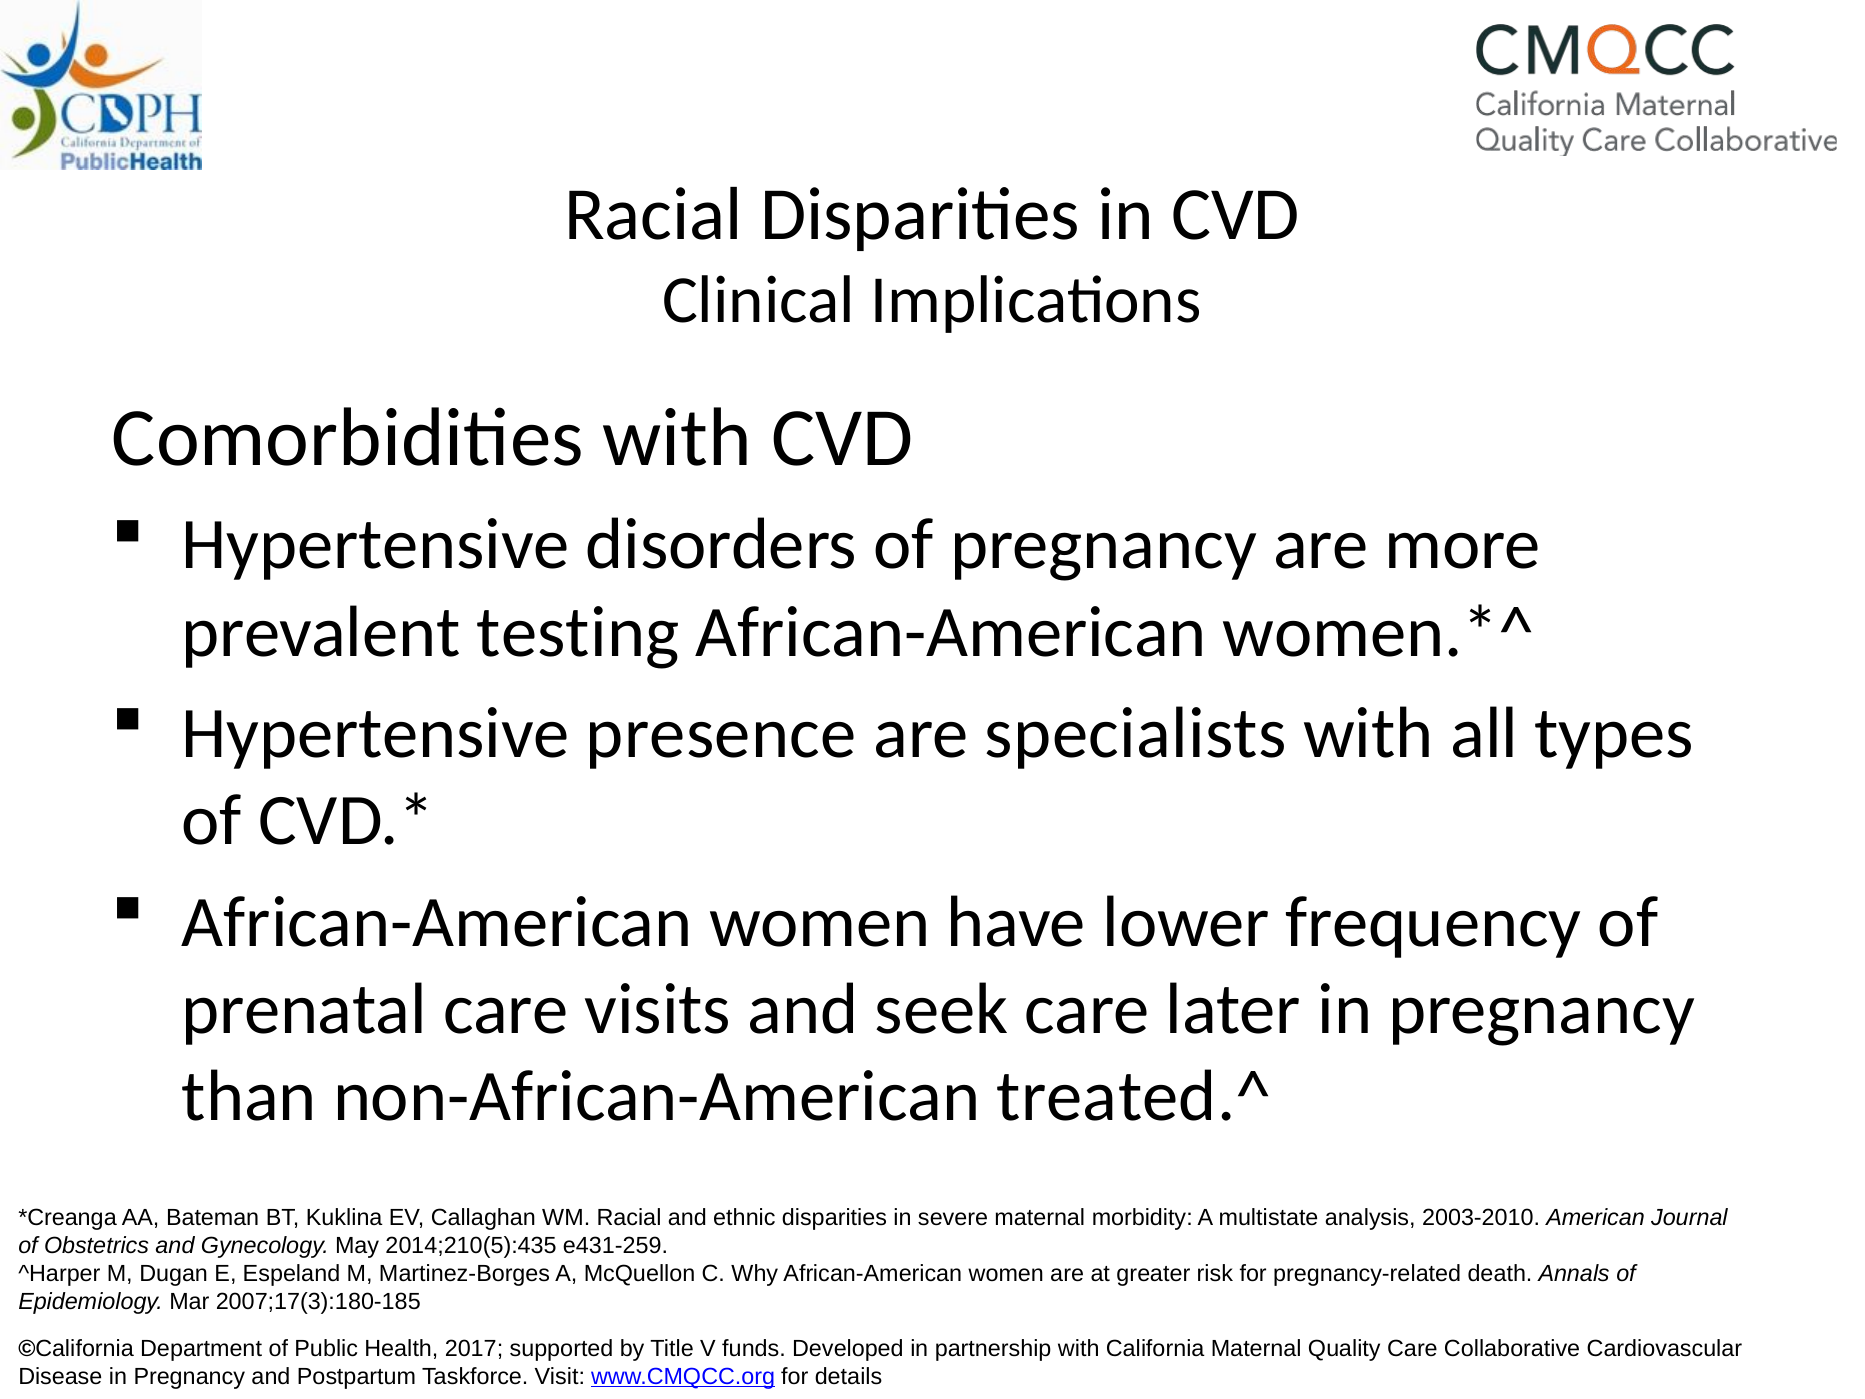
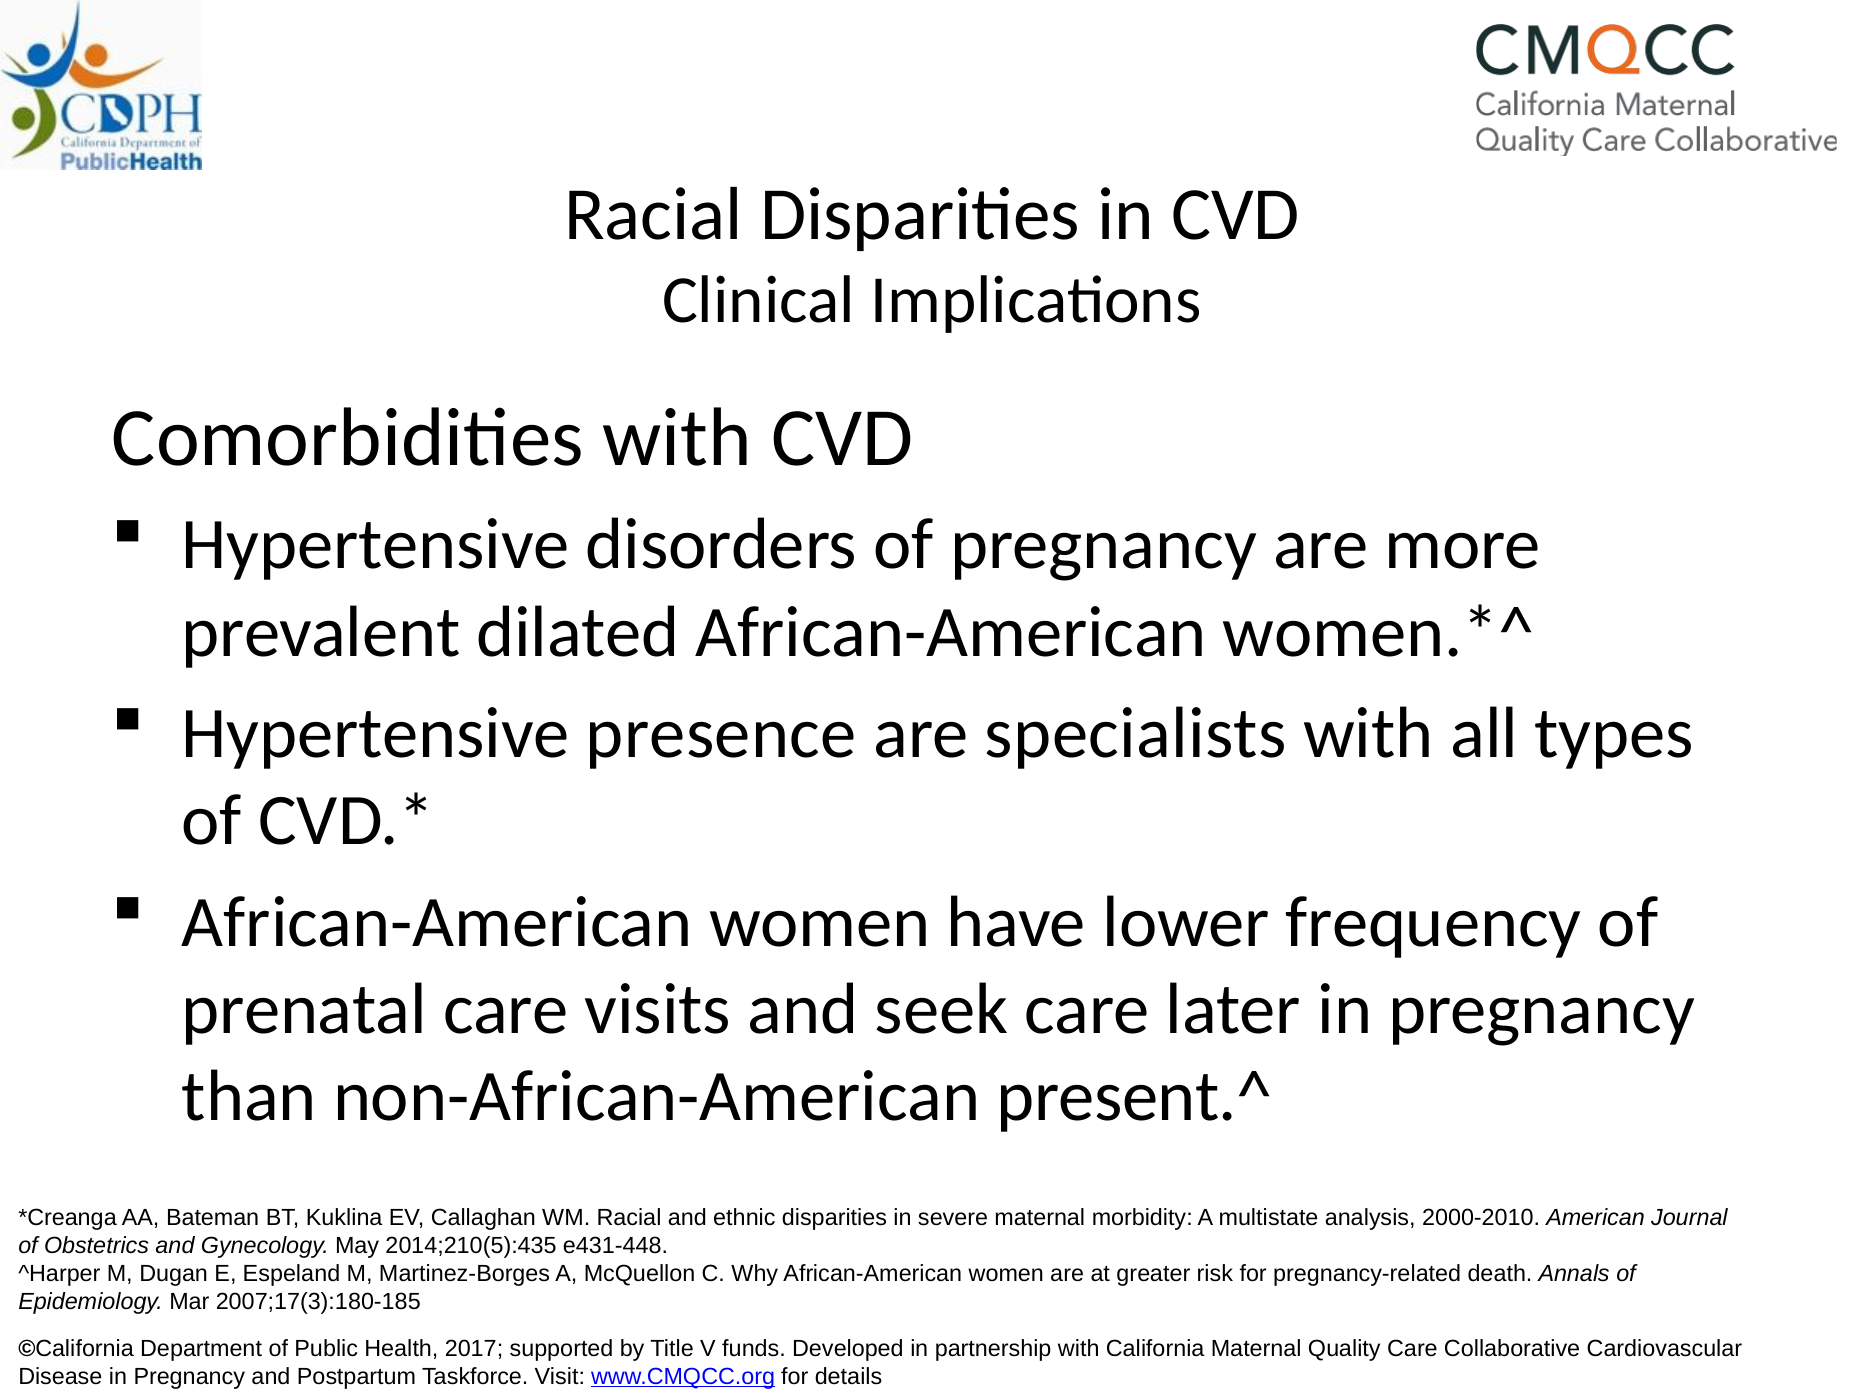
testing: testing -> dilated
treated.^: treated.^ -> present.^
2003-2010: 2003-2010 -> 2000-2010
e431-259: e431-259 -> e431-448
